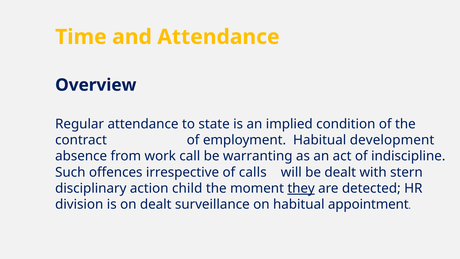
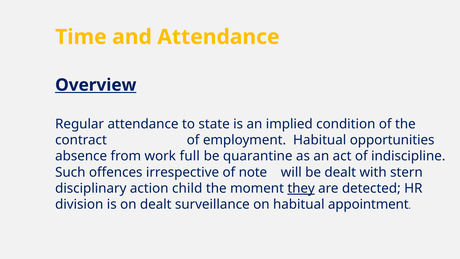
Overview underline: none -> present
development: development -> opportunities
call: call -> full
warranting: warranting -> quarantine
calls: calls -> note
